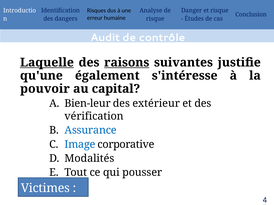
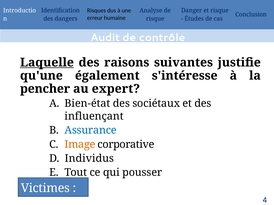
raisons underline: present -> none
pouvoir: pouvoir -> pencher
capital: capital -> expert
Bien-leur: Bien-leur -> Bien-état
extérieur: extérieur -> sociétaux
vérification: vérification -> influençant
Image colour: blue -> orange
Modalités: Modalités -> Individus
